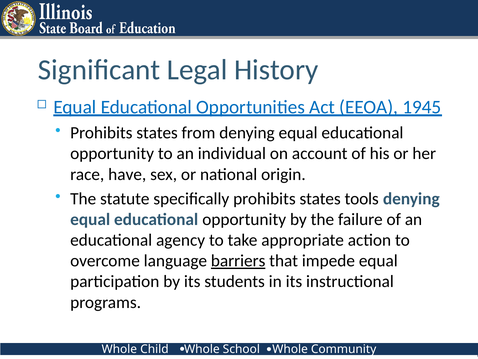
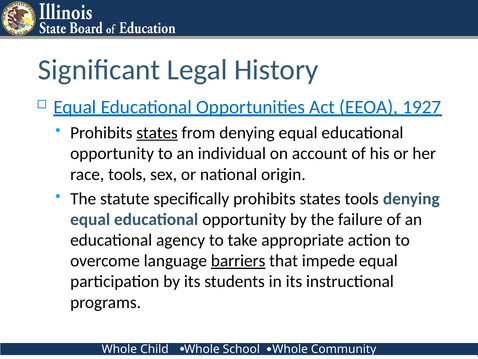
1945: 1945 -> 1927
states at (157, 133) underline: none -> present
race have: have -> tools
